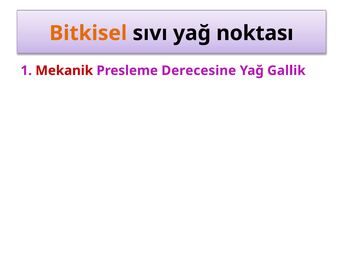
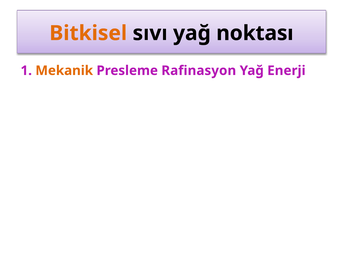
Mekanik colour: red -> orange
Derecesine: Derecesine -> Rafinasyon
Gallik: Gallik -> Enerji
